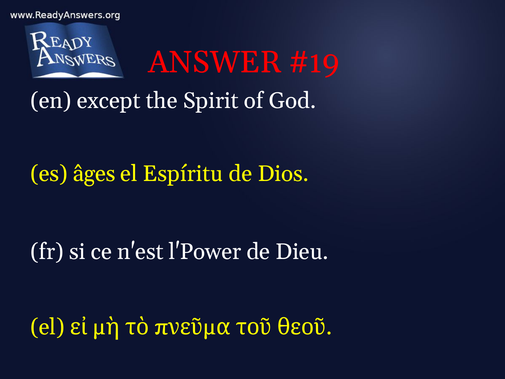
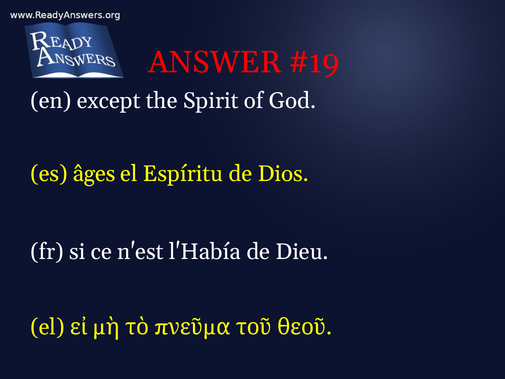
l'Power: l'Power -> l'Había
